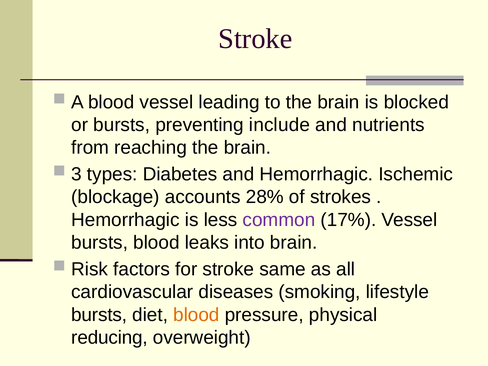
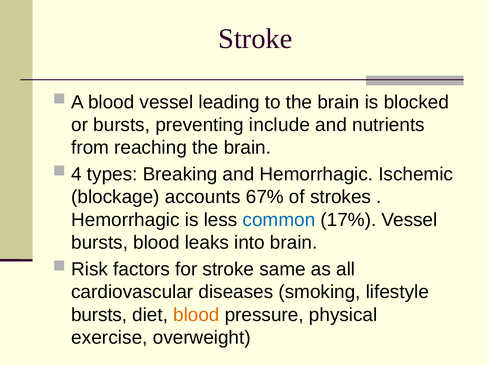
3: 3 -> 4
Diabetes: Diabetes -> Breaking
28%: 28% -> 67%
common colour: purple -> blue
reducing: reducing -> exercise
